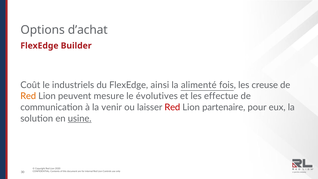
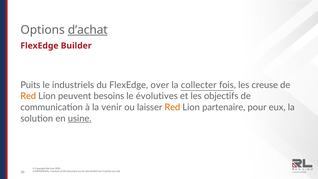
d’achat underline: none -> present
Coût: Coût -> Puits
ainsi: ainsi -> over
alimenté: alimenté -> collecter
mesure: mesure -> besoins
effectue: effectue -> objectifs
Red at (172, 107) colour: red -> orange
